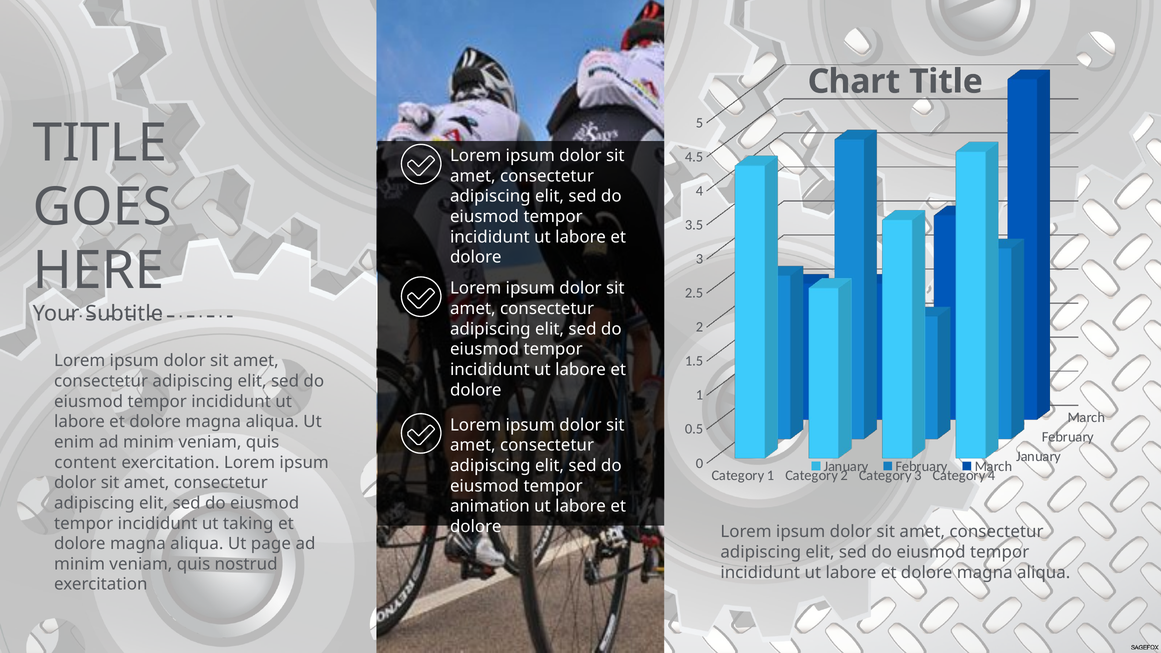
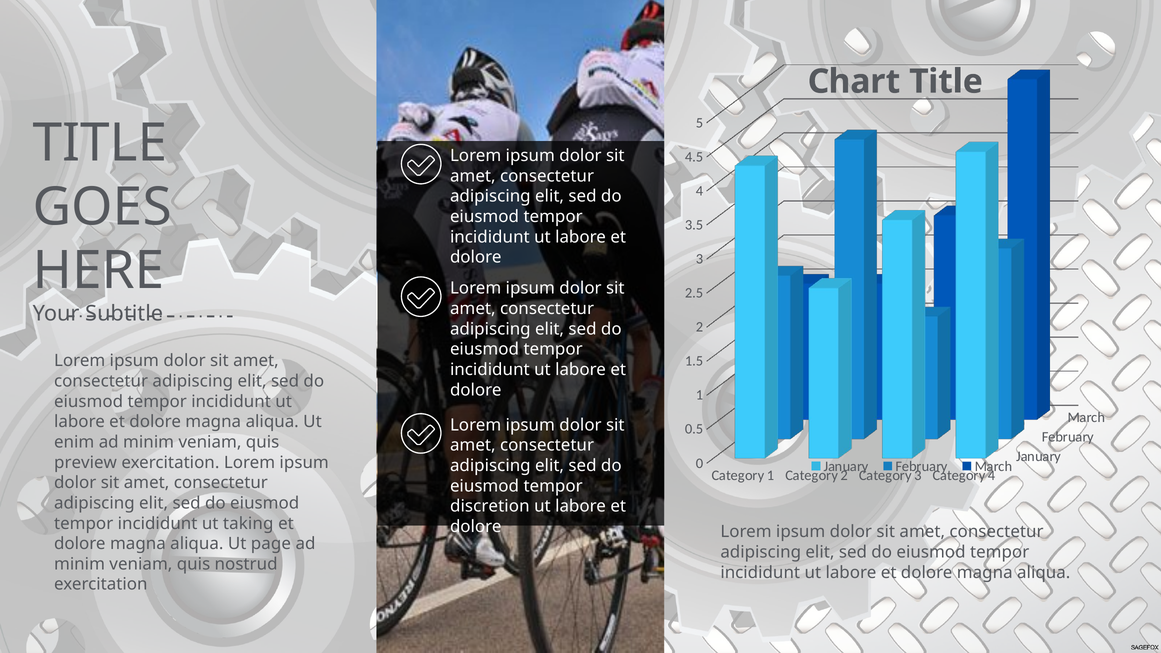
content: content -> preview
animation: animation -> discretion
